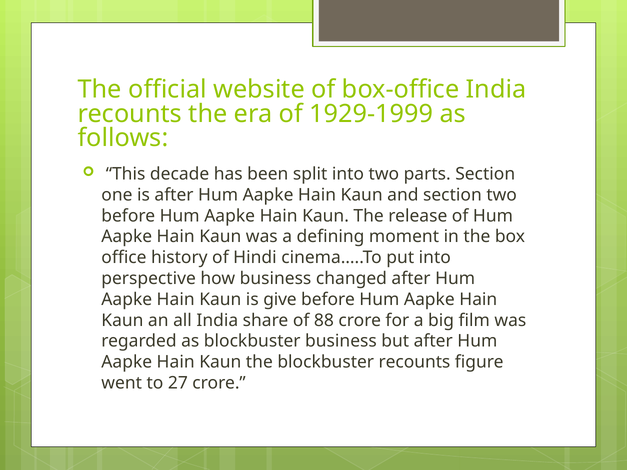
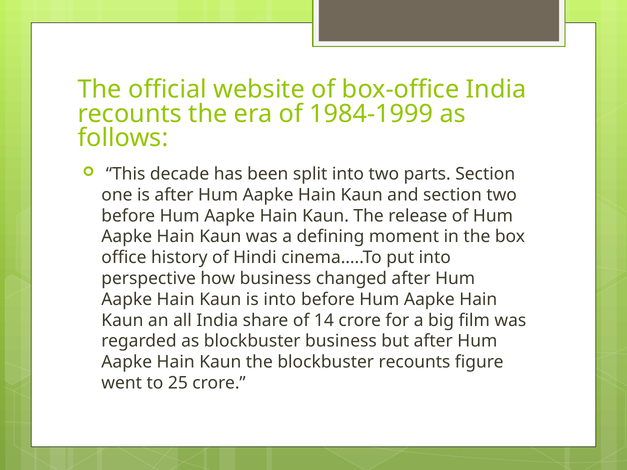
1929-1999: 1929-1999 -> 1984-1999
is give: give -> into
88: 88 -> 14
27: 27 -> 25
